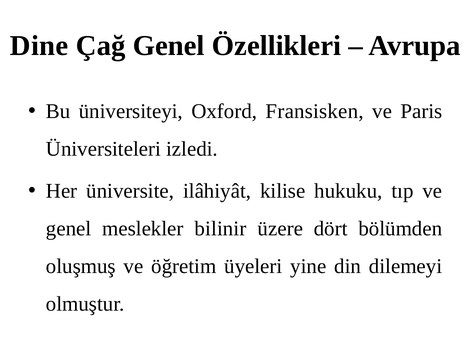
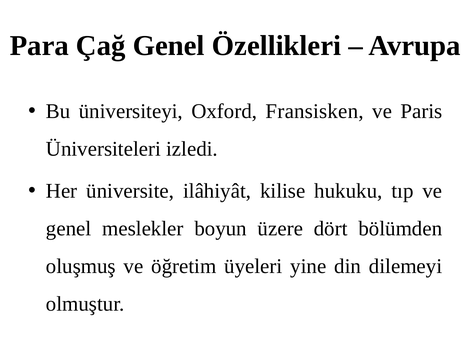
Dine: Dine -> Para
bilinir: bilinir -> boyun
